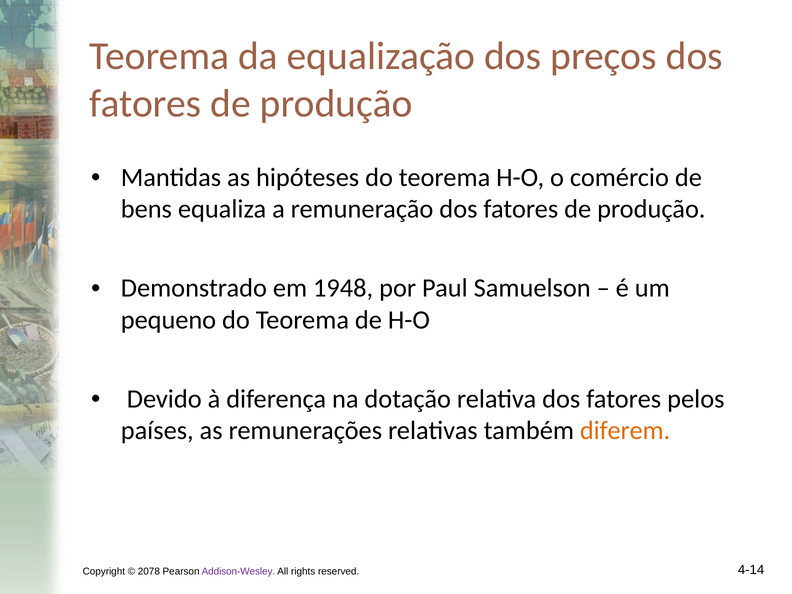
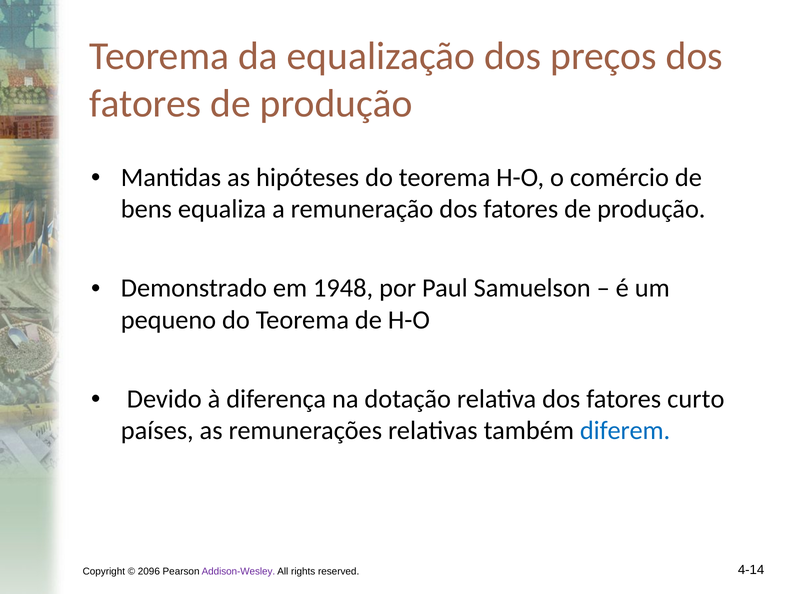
pelos: pelos -> curto
diferem colour: orange -> blue
2078: 2078 -> 2096
